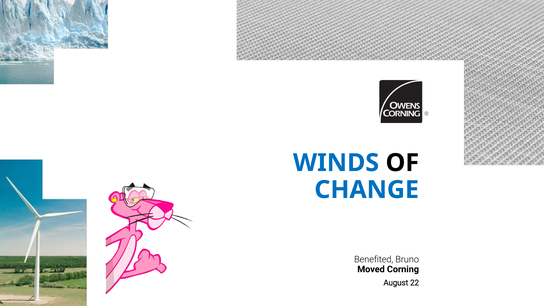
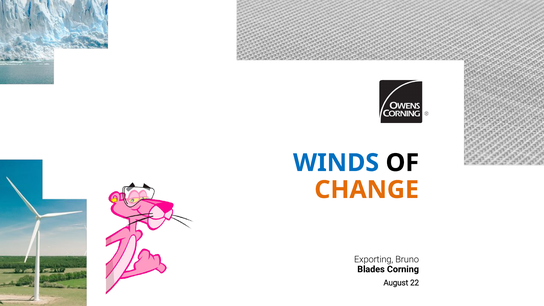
CHANGE colour: blue -> orange
Benefited: Benefited -> Exporting
Moved: Moved -> Blades
